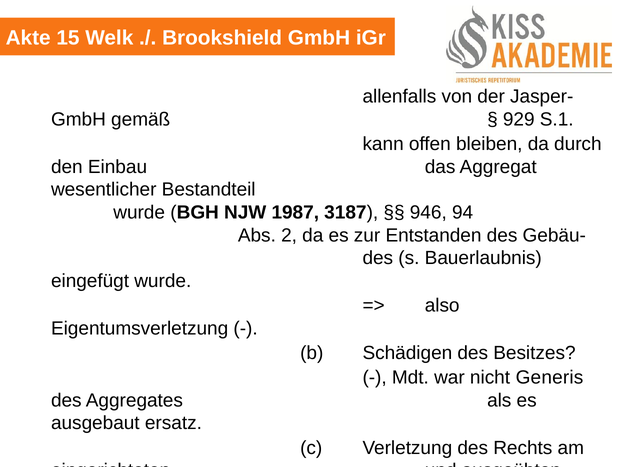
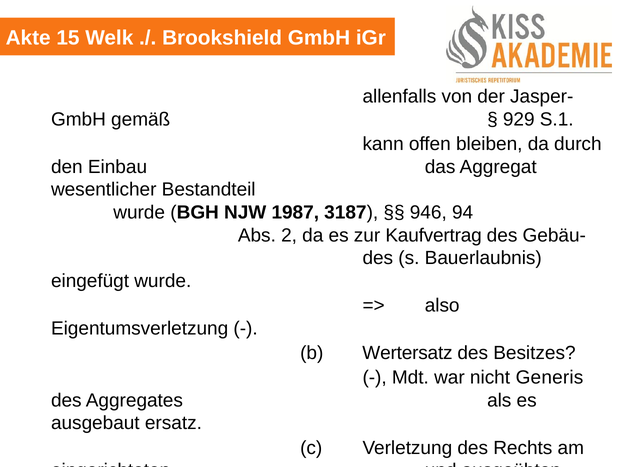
Entstanden: Entstanden -> Kaufvertrag
Schädigen: Schädigen -> Wertersatz
